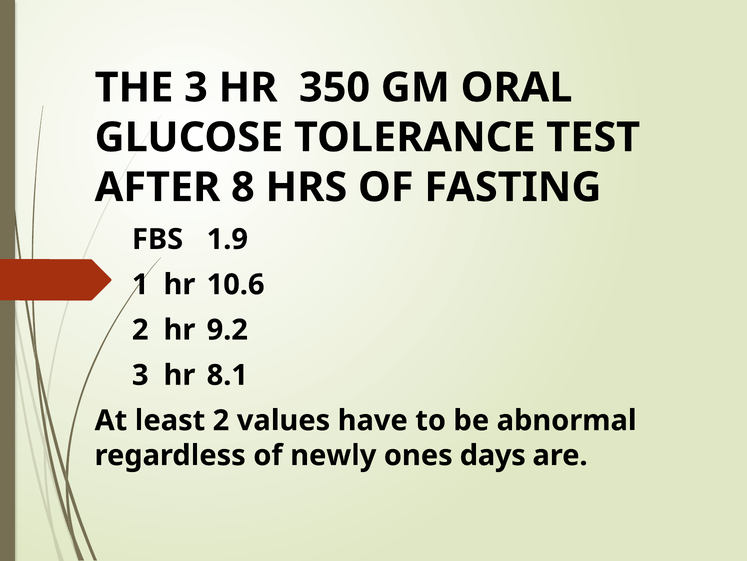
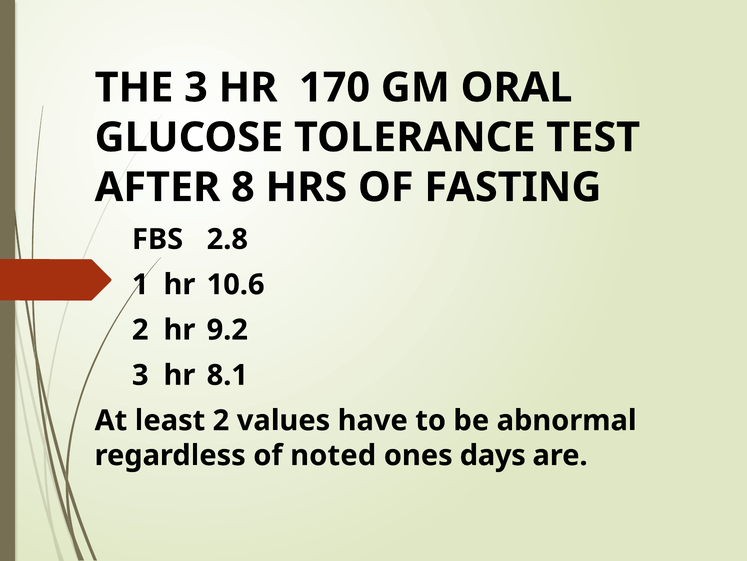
350: 350 -> 170
1.9: 1.9 -> 2.8
newly: newly -> noted
